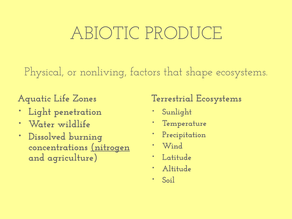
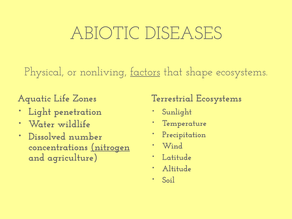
PRODUCE: PRODUCE -> DISEASES
factors underline: none -> present
burning: burning -> number
